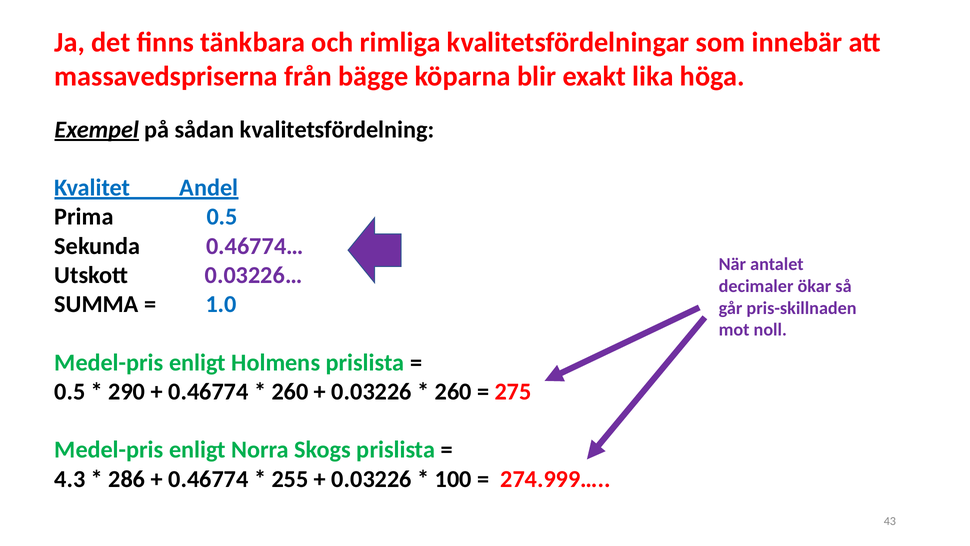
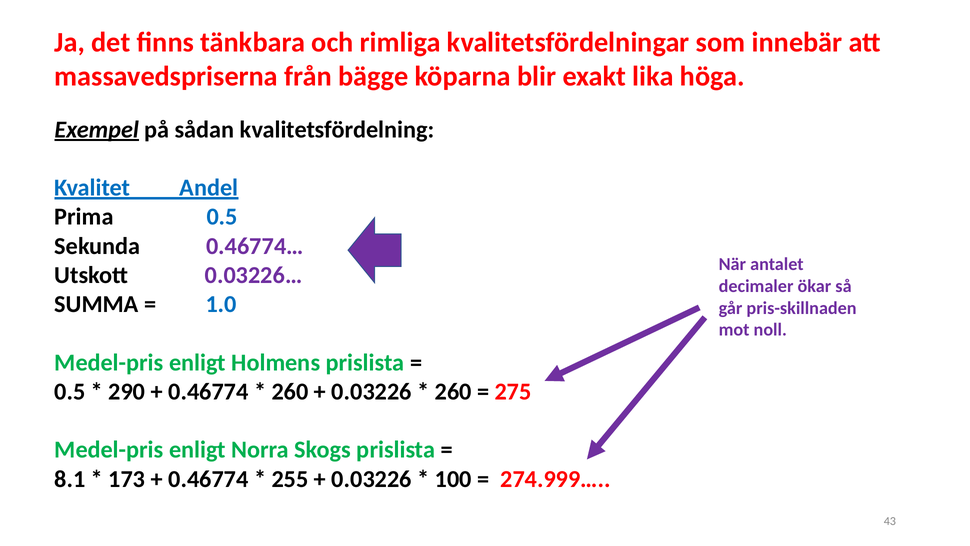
4.3: 4.3 -> 8.1
286: 286 -> 173
